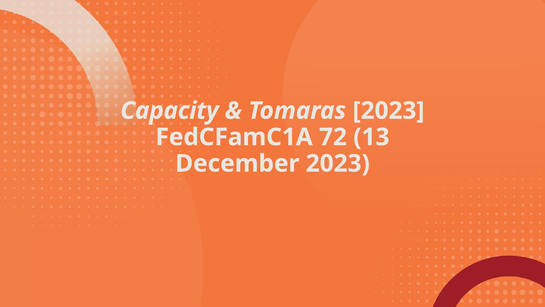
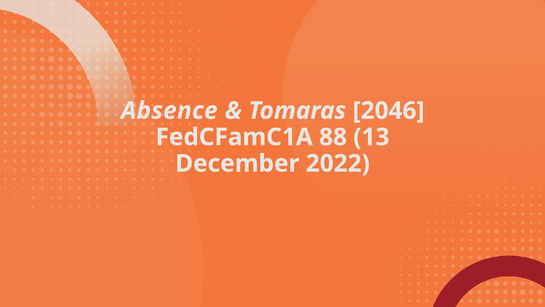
Capacity: Capacity -> Absence
Tomaras 2023: 2023 -> 2046
72: 72 -> 88
December 2023: 2023 -> 2022
